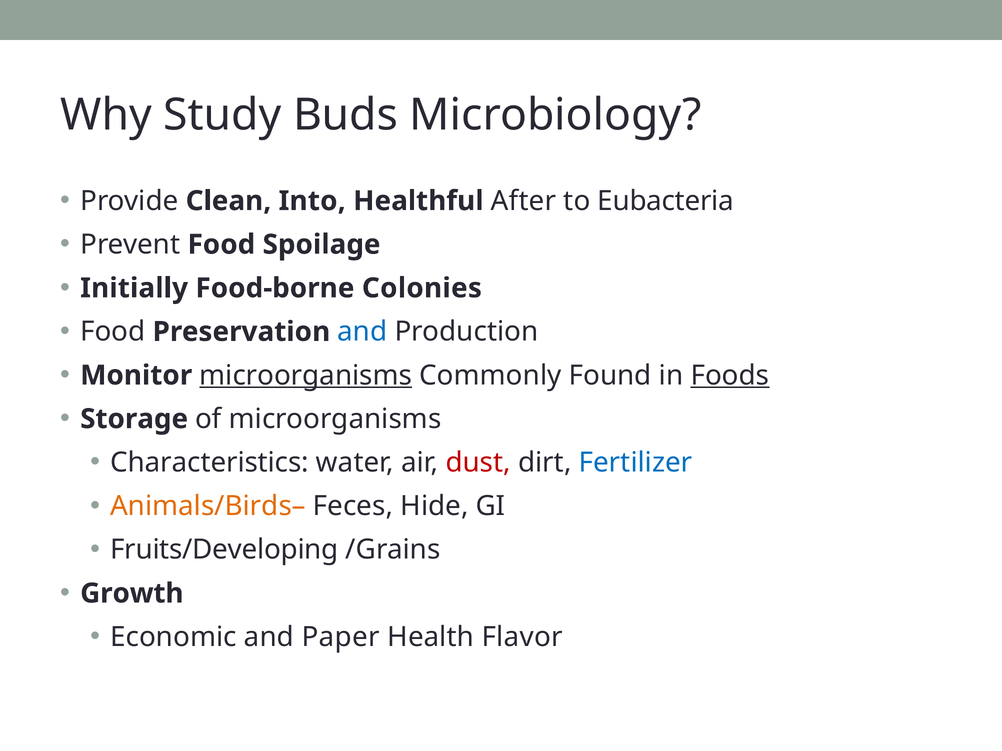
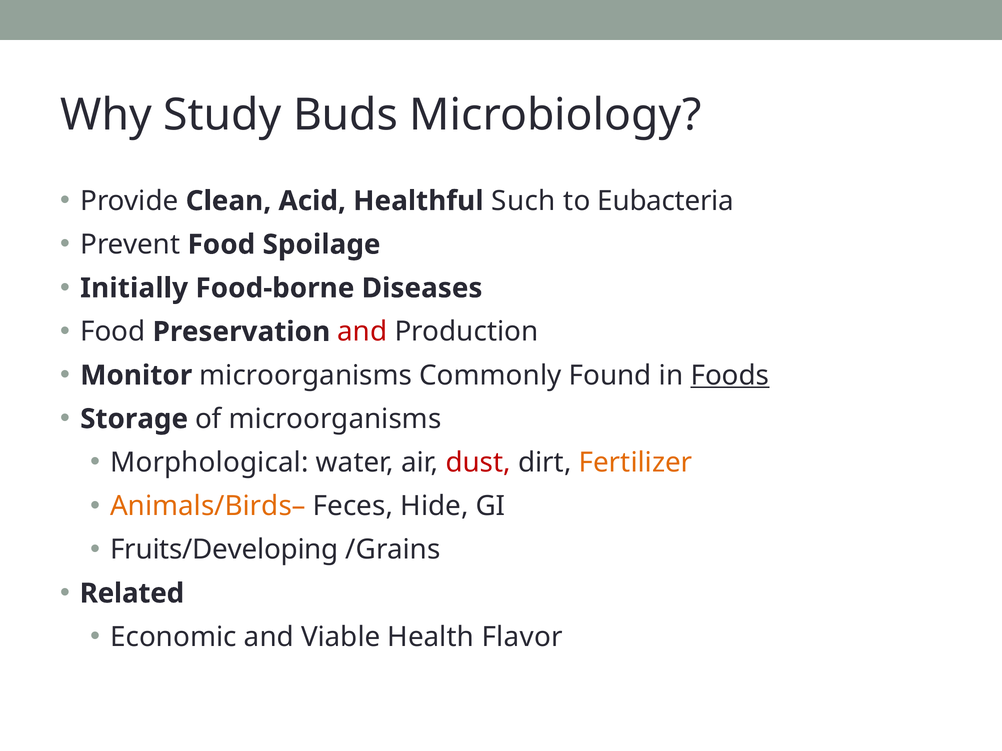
Into: Into -> Acid
After: After -> Such
Colonies: Colonies -> Diseases
and at (362, 332) colour: blue -> red
microorganisms at (306, 376) underline: present -> none
Characteristics: Characteristics -> Morphological
Fertilizer colour: blue -> orange
Growth: Growth -> Related
Paper: Paper -> Viable
